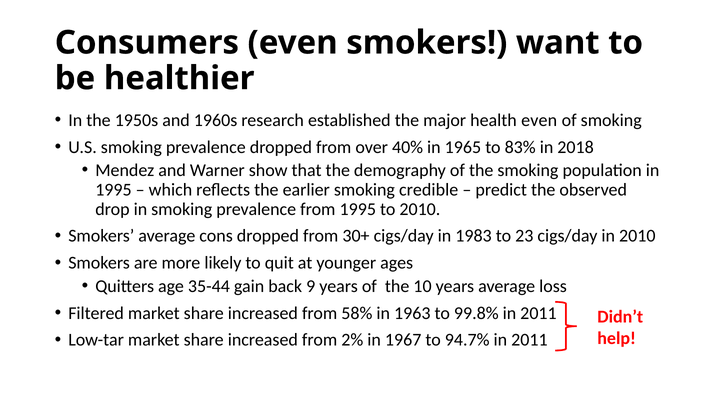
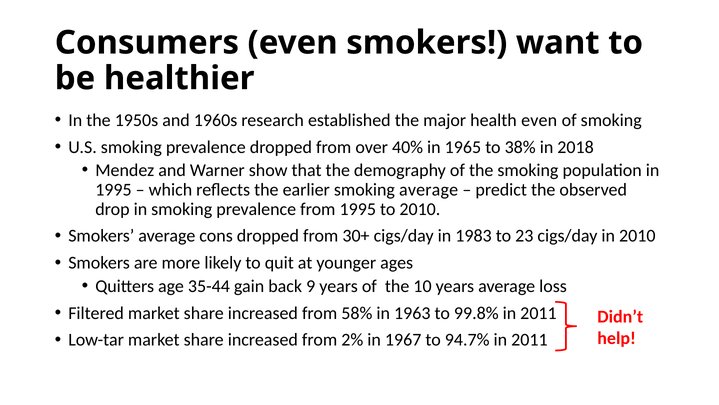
83%: 83% -> 38%
smoking credible: credible -> average
